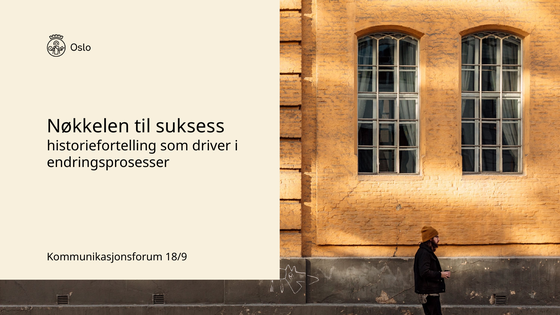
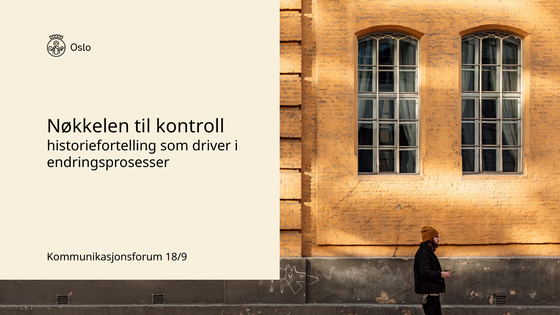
suksess: suksess -> kontroll
